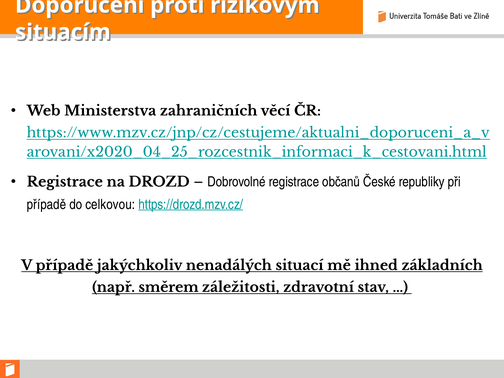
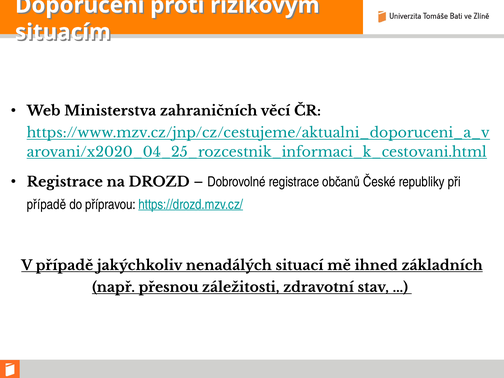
celkovou: celkovou -> přípravou
směrem: směrem -> přesnou
